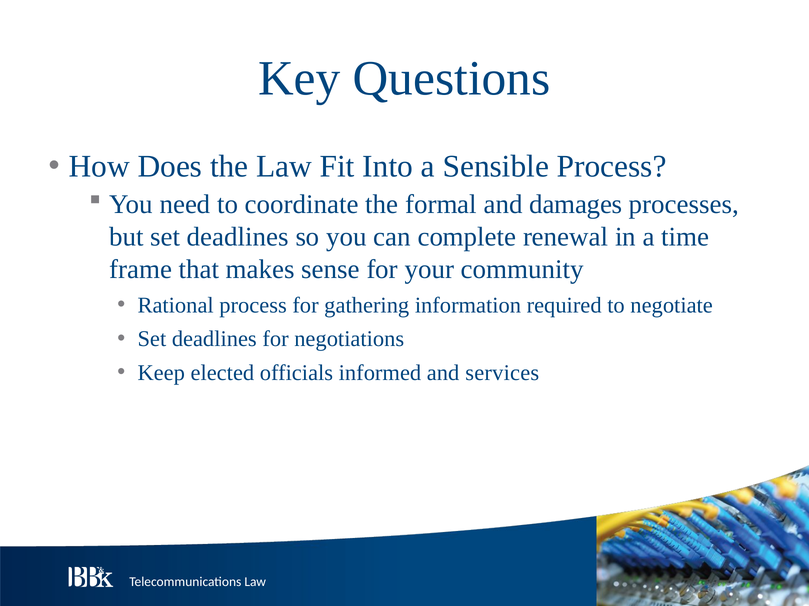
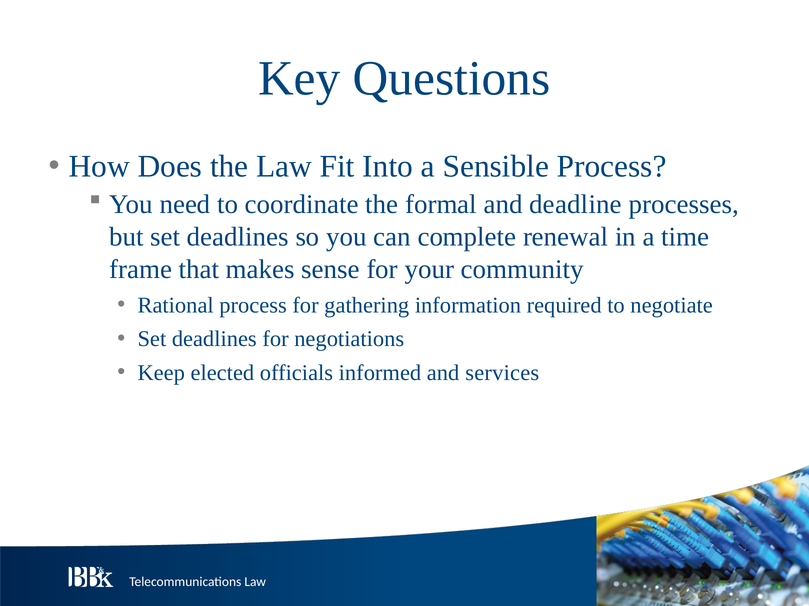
damages: damages -> deadline
